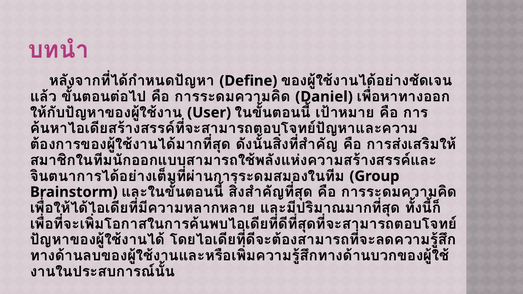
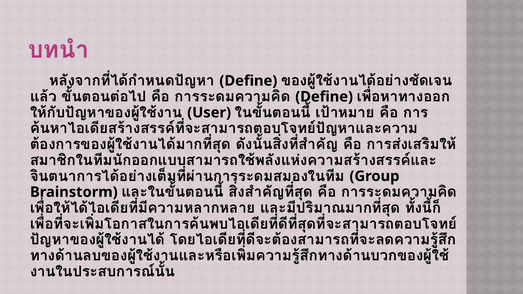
Daniel at (324, 97): Daniel -> Define
